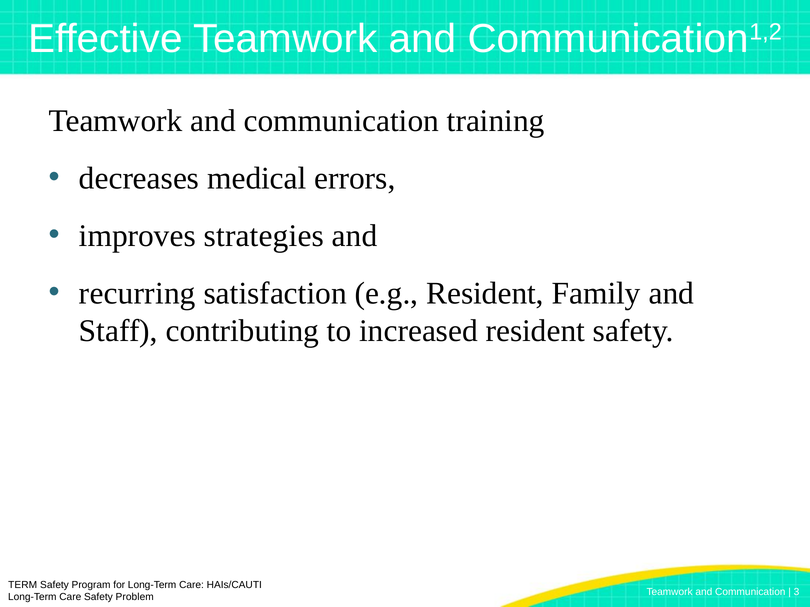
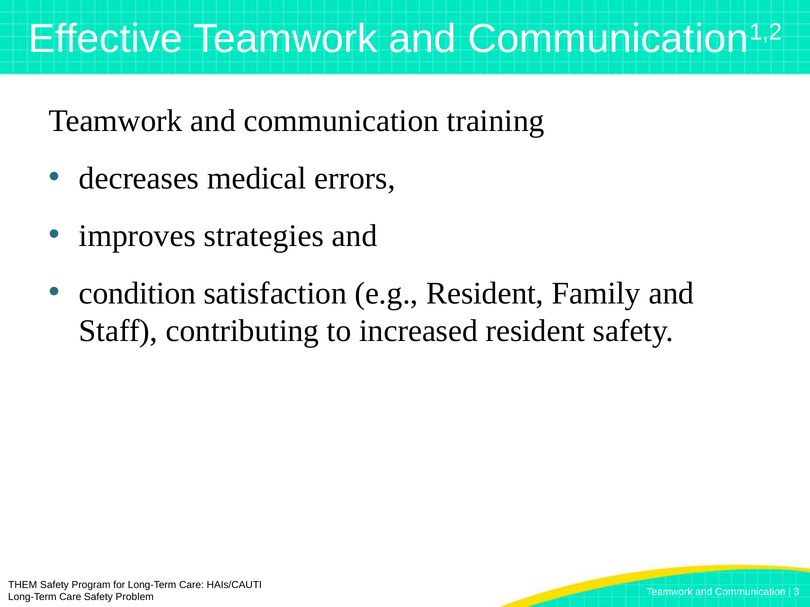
recurring: recurring -> condition
TERM: TERM -> THEM
